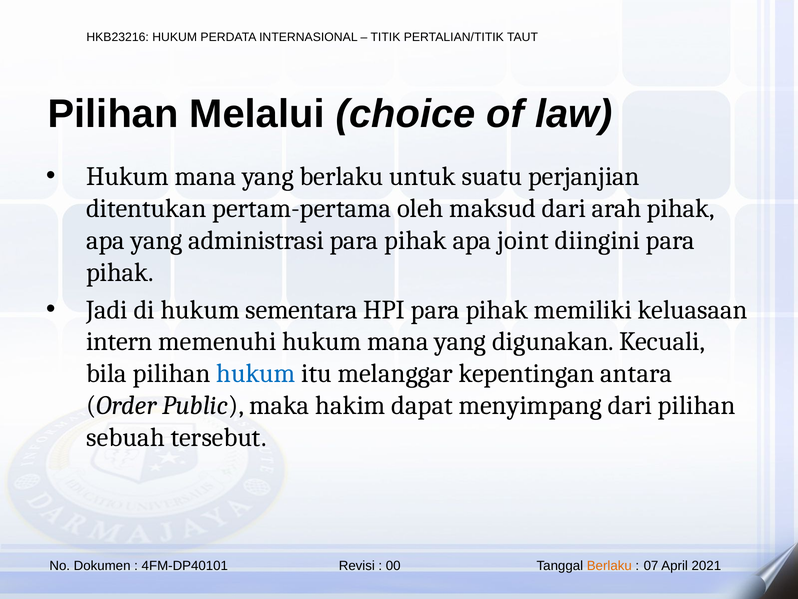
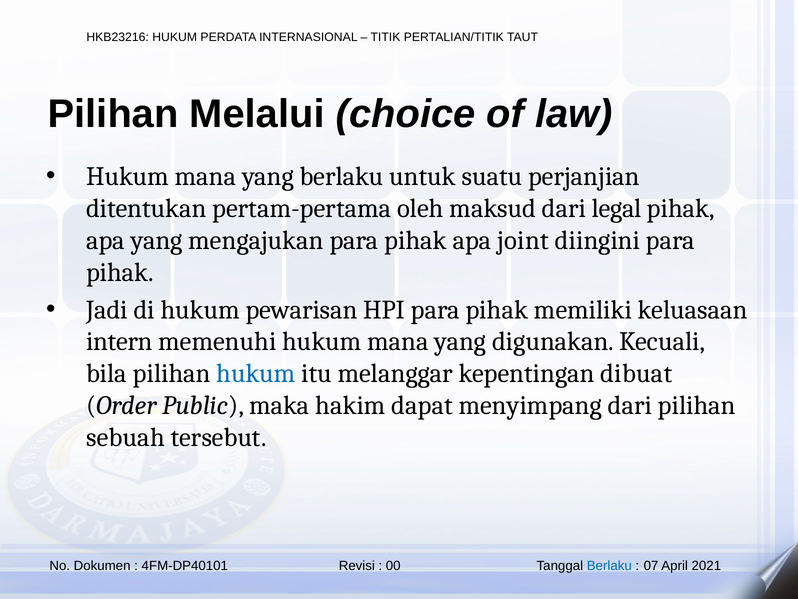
arah: arah -> legal
administrasi: administrasi -> mengajukan
sementara: sementara -> pewarisan
antara: antara -> dibuat
Berlaku at (609, 565) colour: orange -> blue
